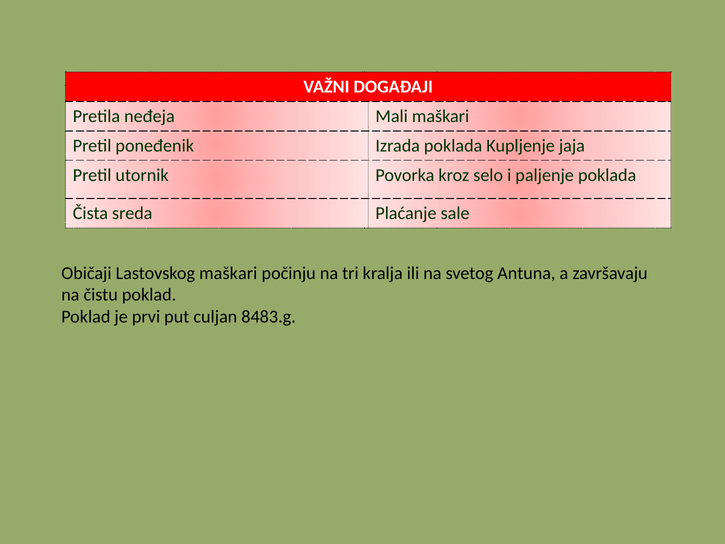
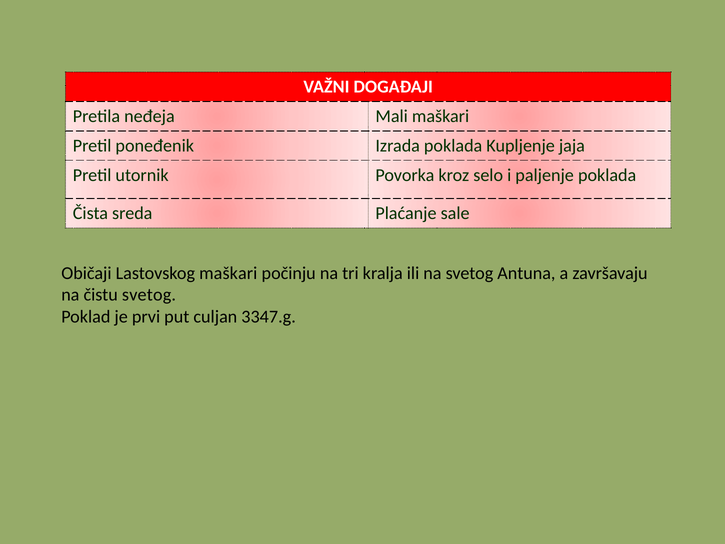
čistu poklad: poklad -> svetog
8483.g: 8483.g -> 3347.g
